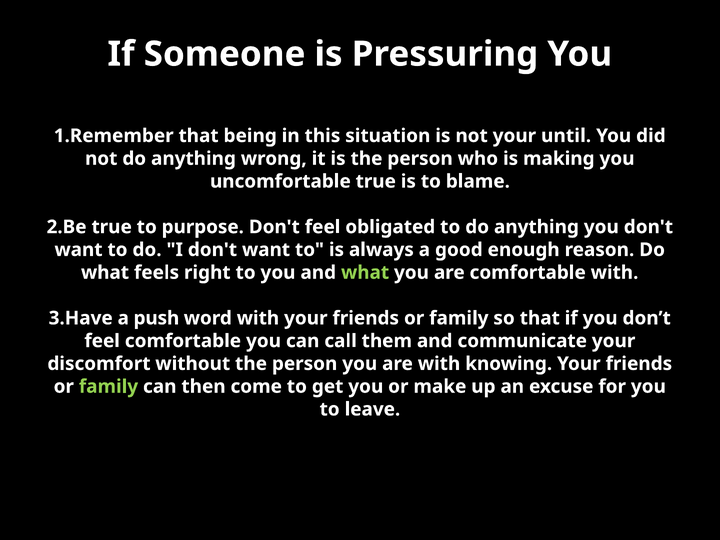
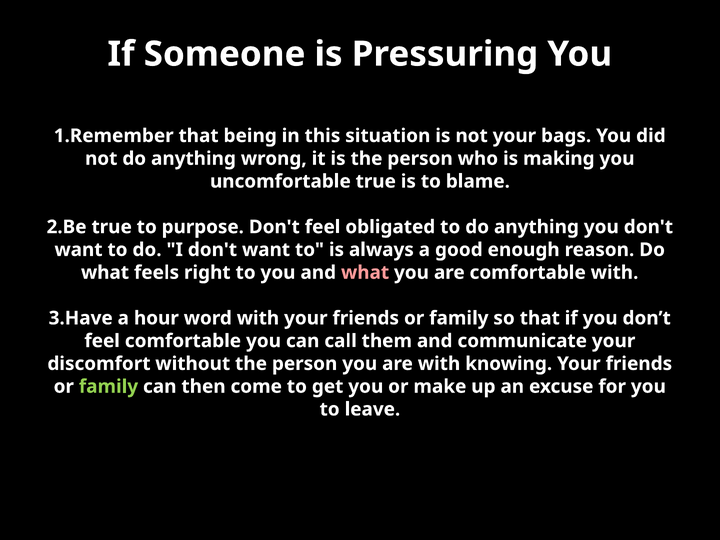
until: until -> bags
what at (365, 273) colour: light green -> pink
push: push -> hour
